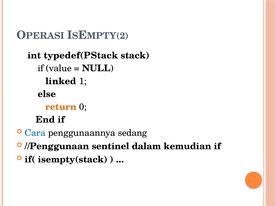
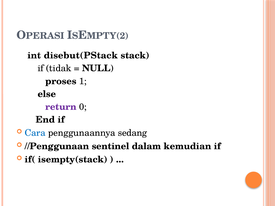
typedef(PStack: typedef(PStack -> disebut(PStack
value: value -> tidak
linked: linked -> proses
return colour: orange -> purple
